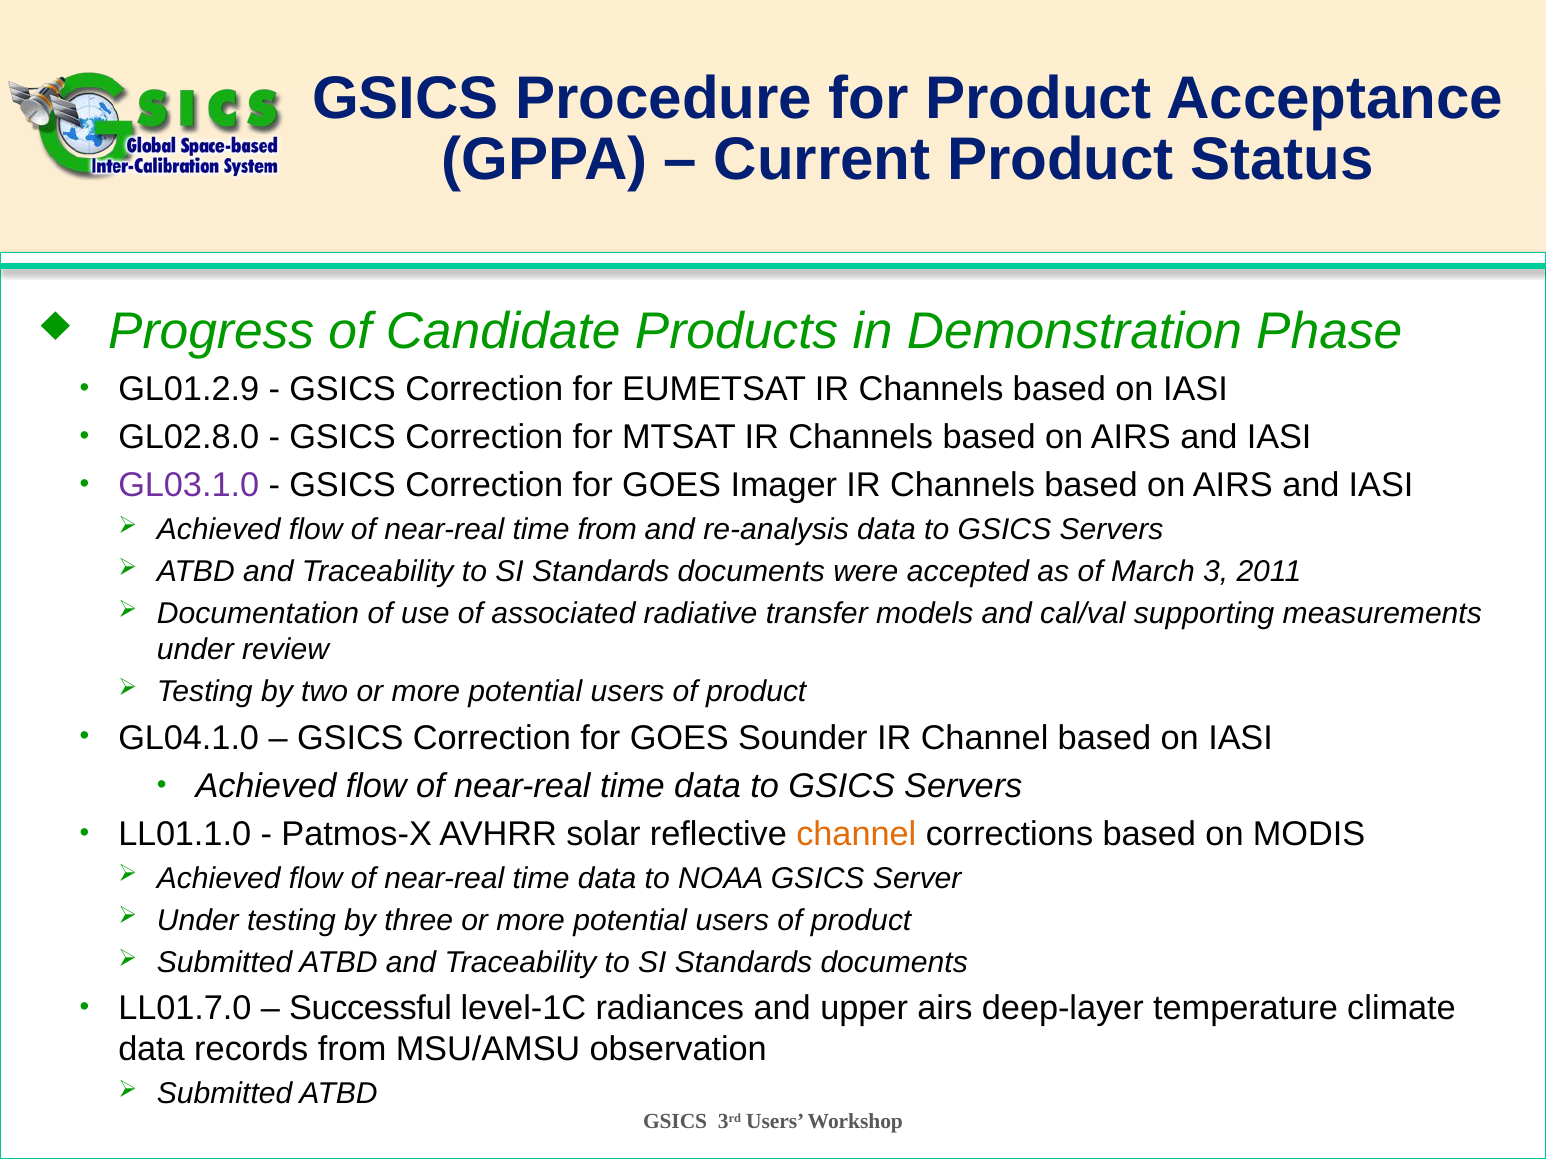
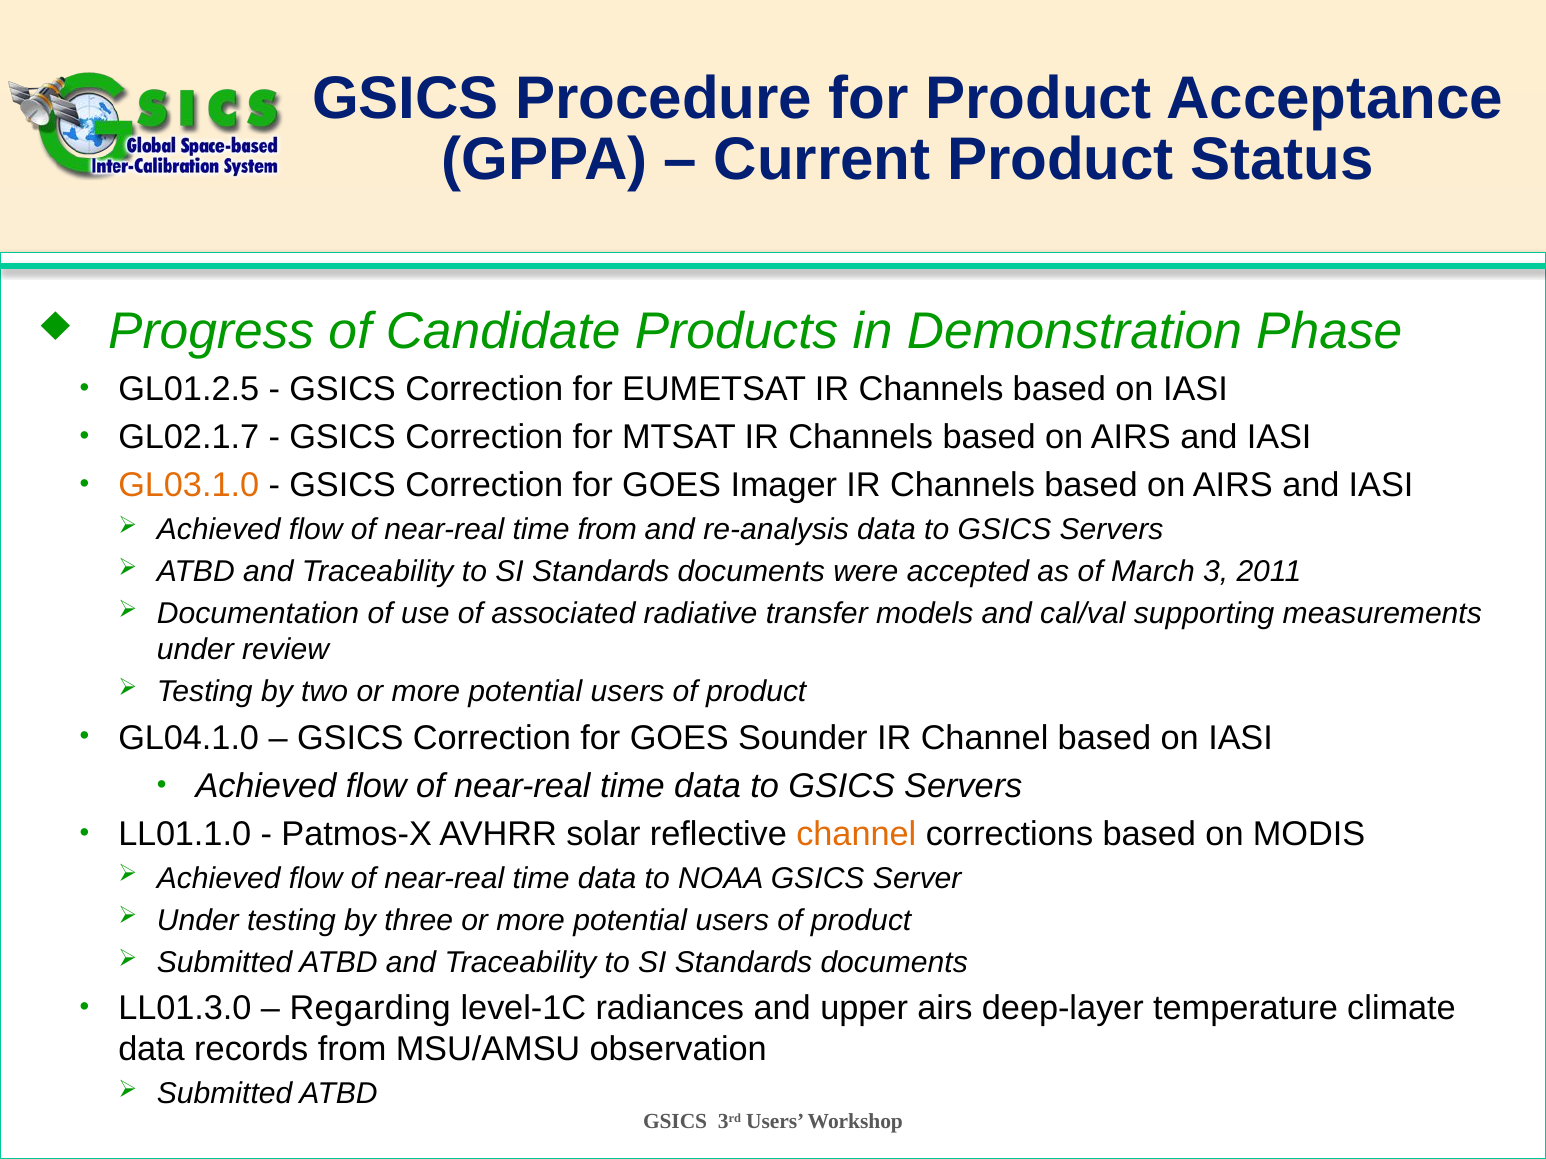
GL01.2.9: GL01.2.9 -> GL01.2.5
GL02.8.0: GL02.8.0 -> GL02.1.7
GL03.1.0 colour: purple -> orange
LL01.7.0: LL01.7.0 -> LL01.3.0
Successful: Successful -> Regarding
